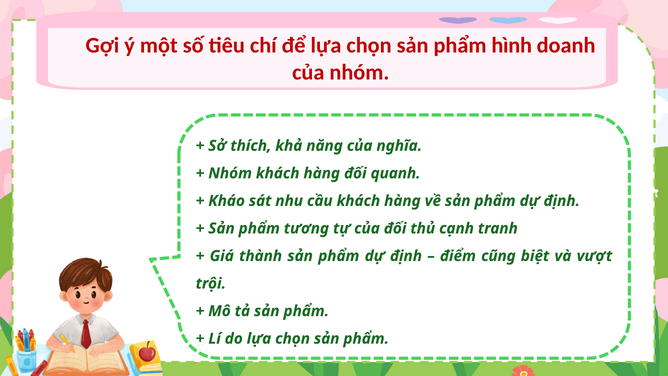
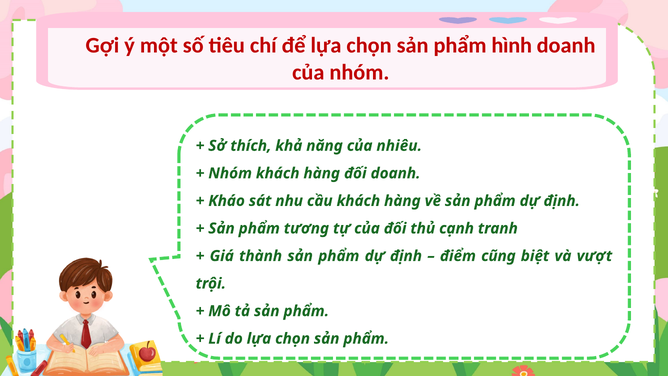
nghĩa: nghĩa -> nhiêu
đối quanh: quanh -> doanh
